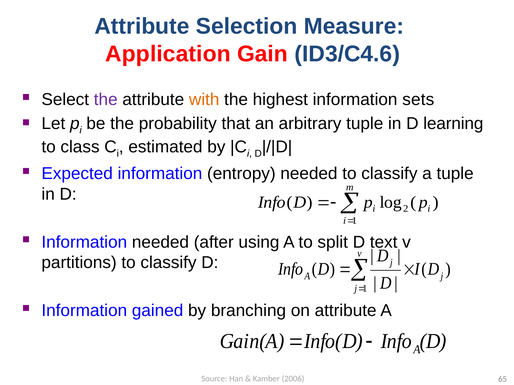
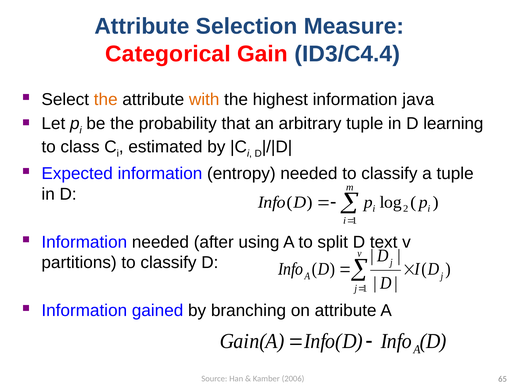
Application: Application -> Categorical
ID3/C4.6: ID3/C4.6 -> ID3/C4.4
the at (106, 100) colour: purple -> orange
sets: sets -> java
